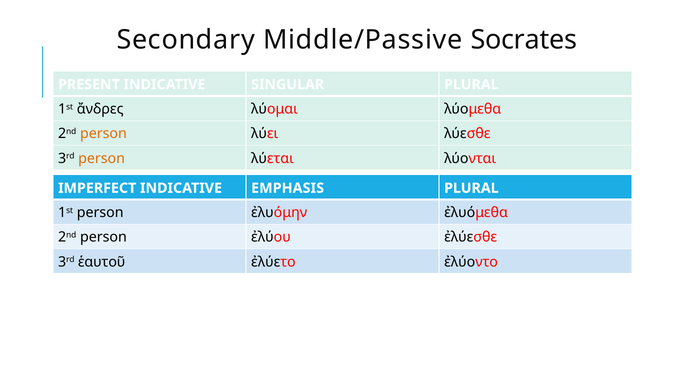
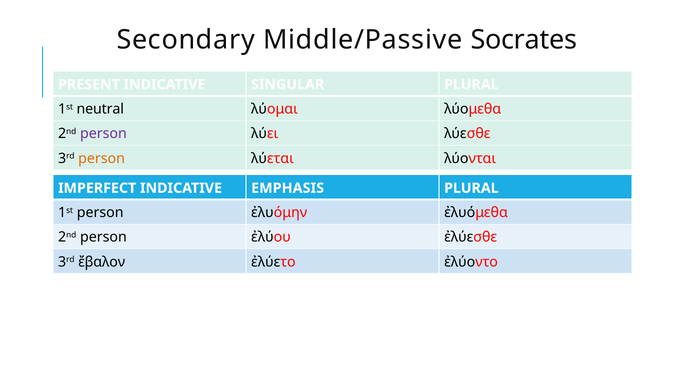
ἄνδρες: ἄνδρες -> neutral
person at (103, 134) colour: orange -> purple
ἑαυτοῦ: ἑαυτοῦ -> ἔβαλον
